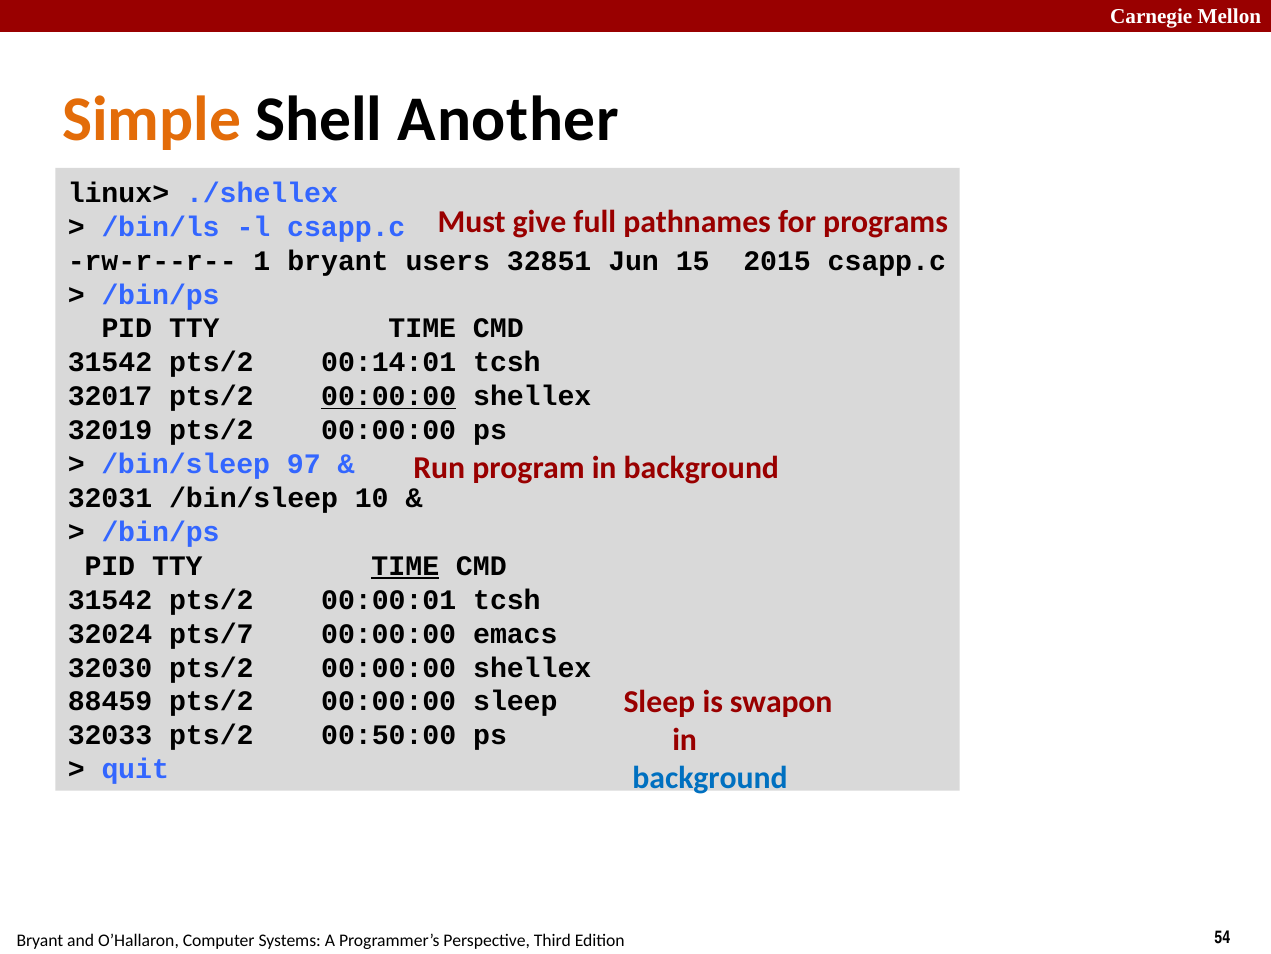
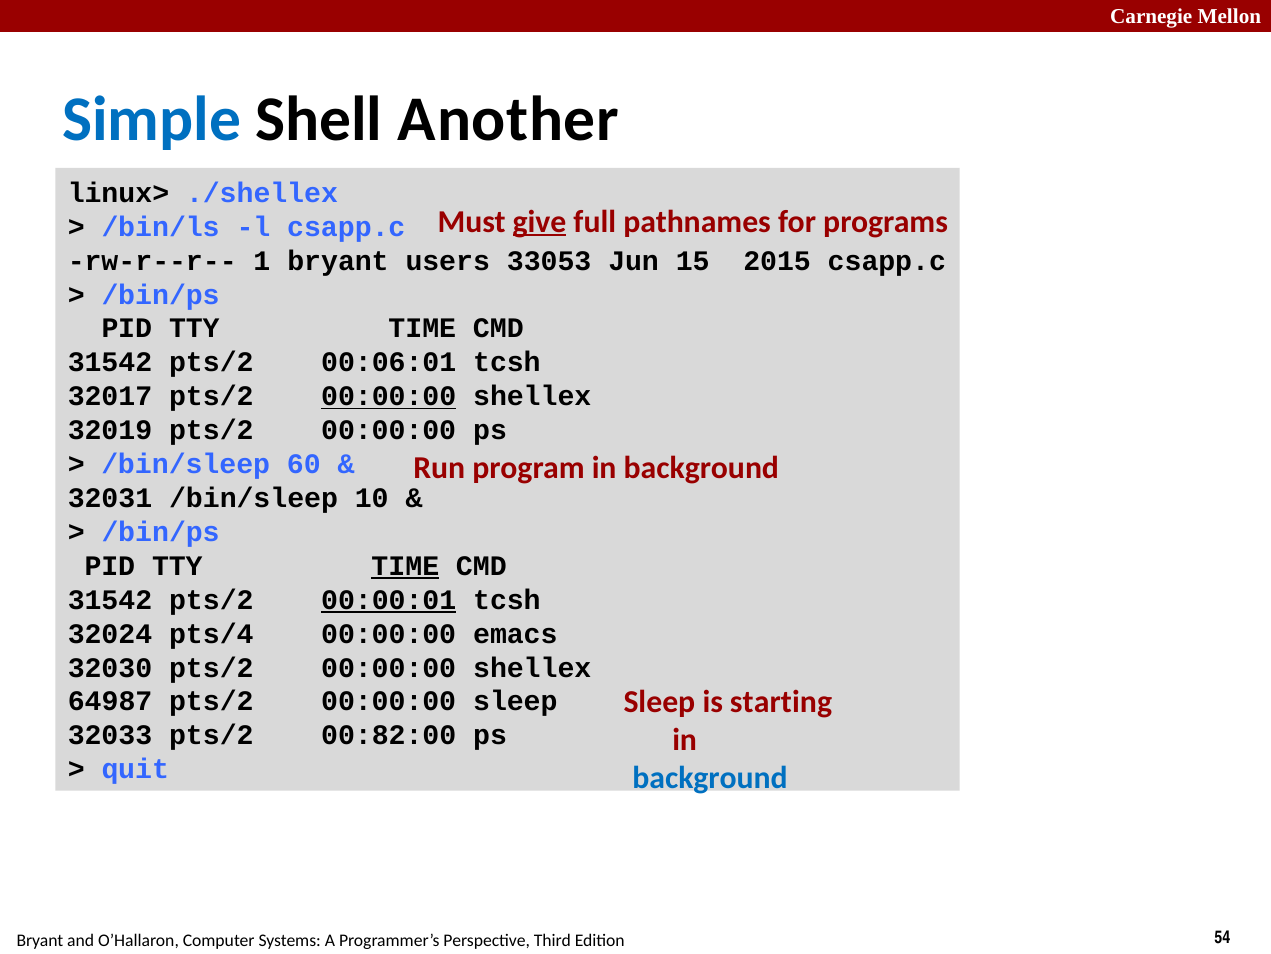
Simple colour: orange -> blue
give underline: none -> present
32851: 32851 -> 33053
00:14:01: 00:14:01 -> 00:06:01
97: 97 -> 60
00:00:01 underline: none -> present
pts/7: pts/7 -> pts/4
swapon: swapon -> starting
88459: 88459 -> 64987
00:50:00: 00:50:00 -> 00:82:00
